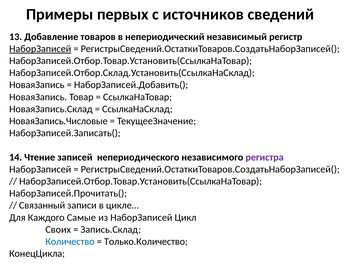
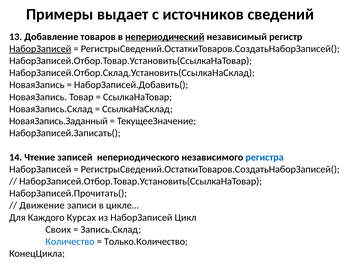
первых: первых -> выдает
непериодический underline: none -> present
НоваяЗапись.Числовые: НоваяЗапись.Числовые -> НоваяЗапись.Заданный
регистра colour: purple -> blue
Связанный: Связанный -> Движение
Самые: Самые -> Курсах
